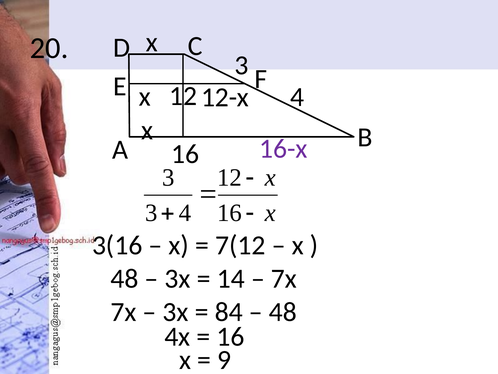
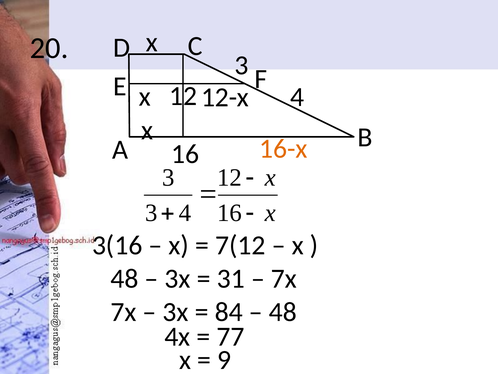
16-x colour: purple -> orange
14: 14 -> 31
16 at (231, 336): 16 -> 77
